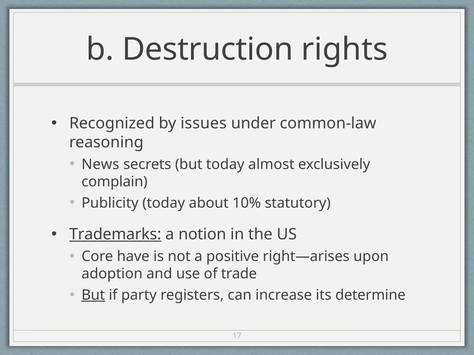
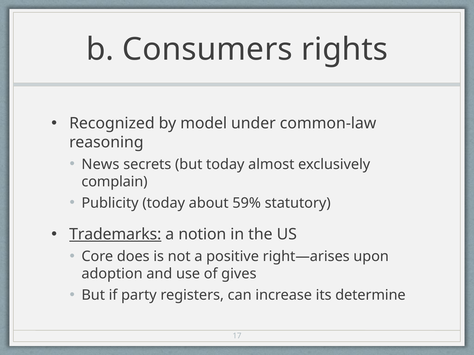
Destruction: Destruction -> Consumers
issues: issues -> model
10%: 10% -> 59%
have: have -> does
trade: trade -> gives
But at (93, 295) underline: present -> none
